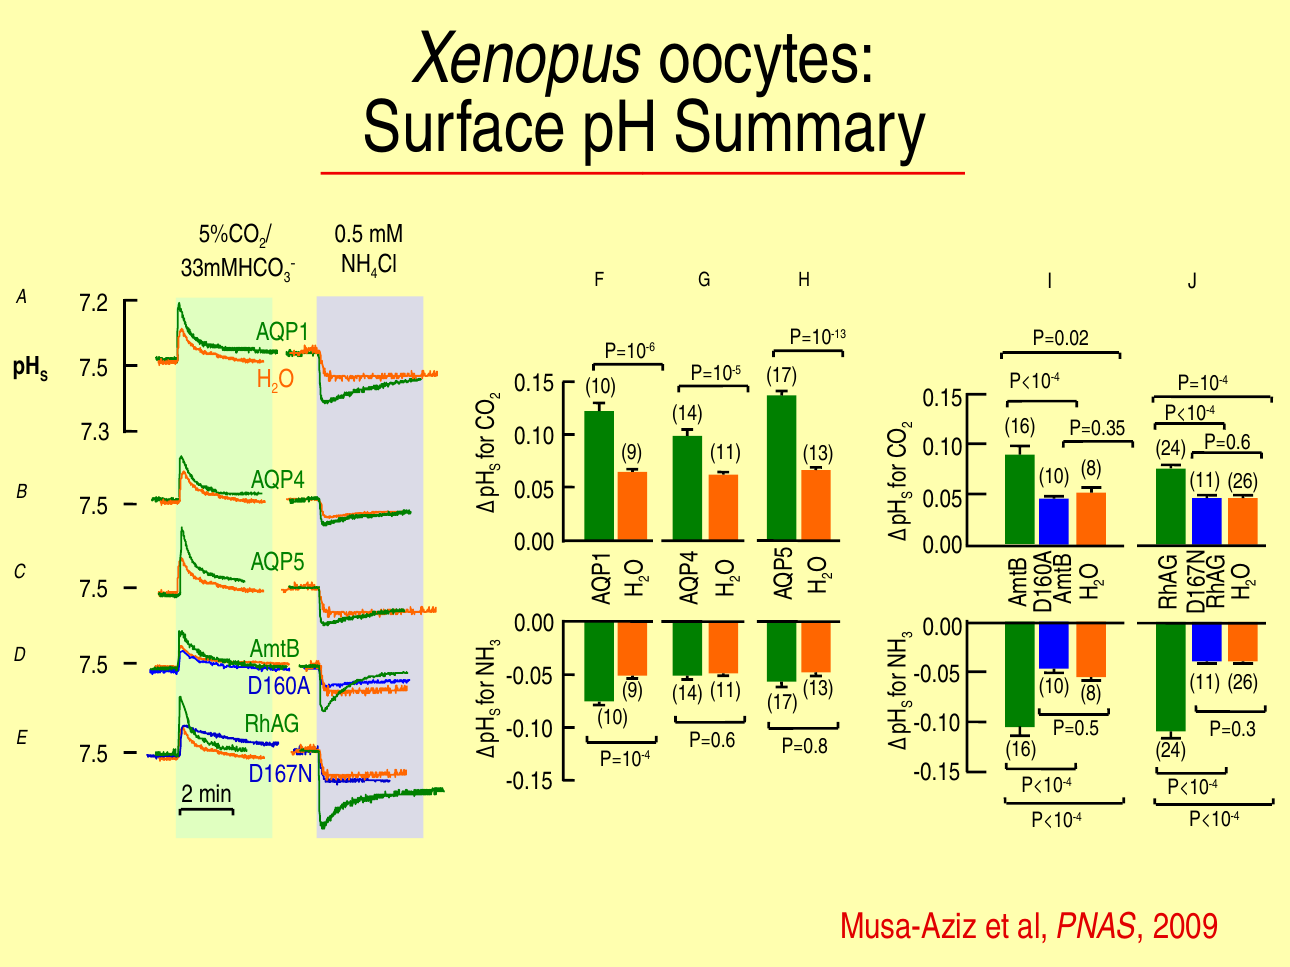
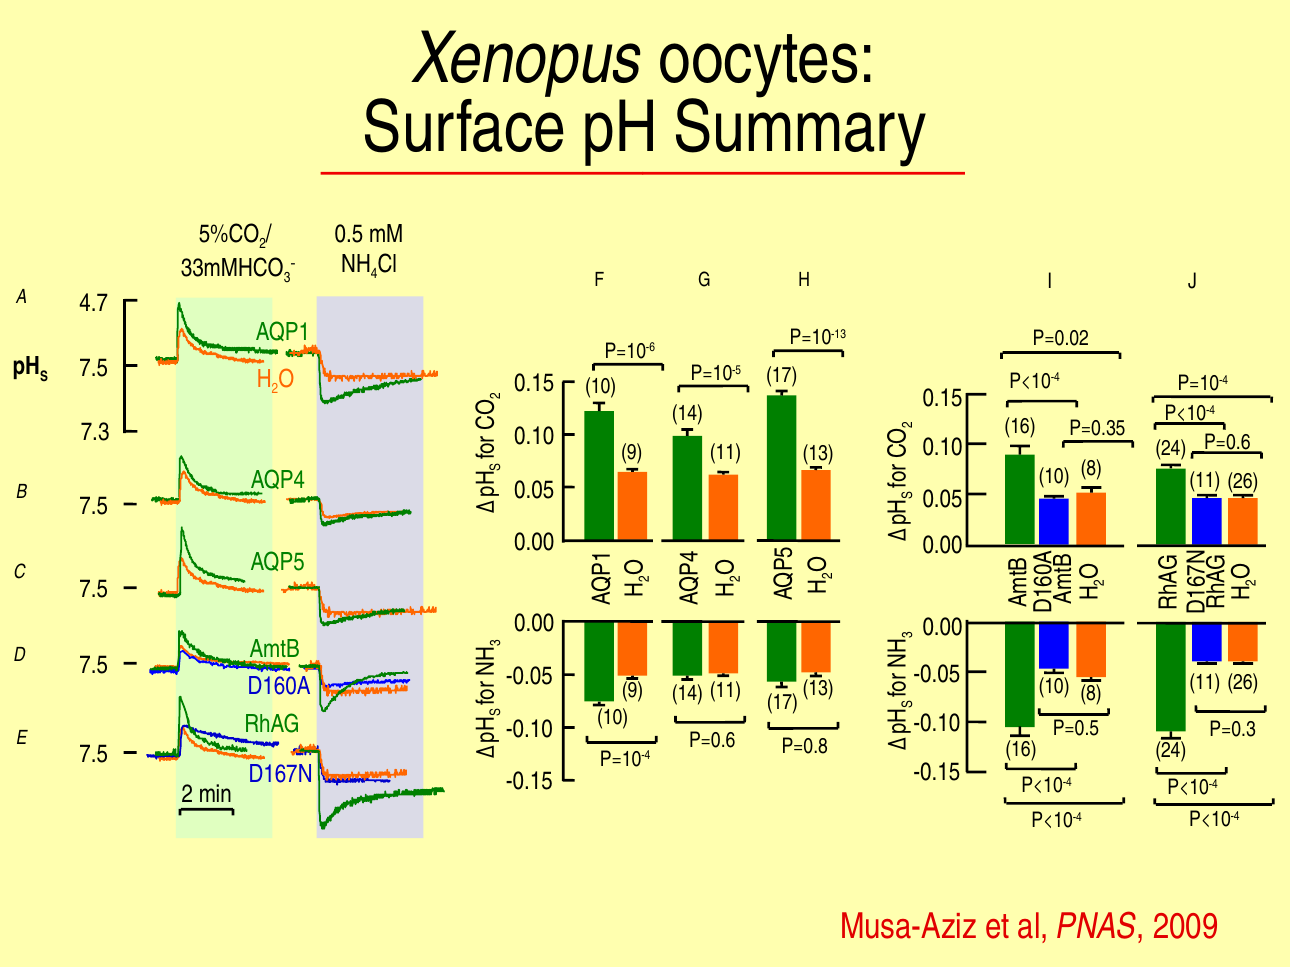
7.2: 7.2 -> 4.7
